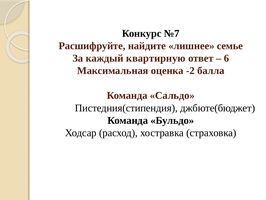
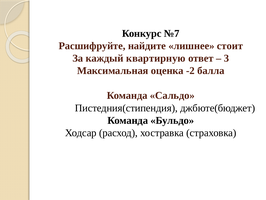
семье: семье -> стоит
6: 6 -> 3
